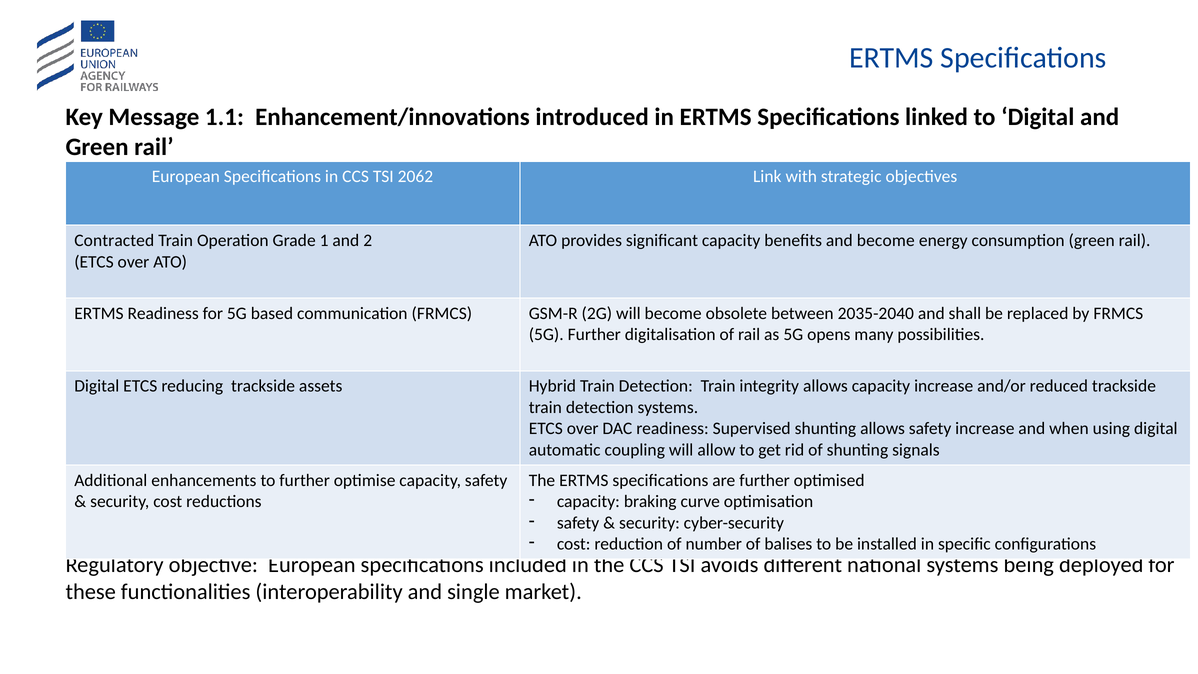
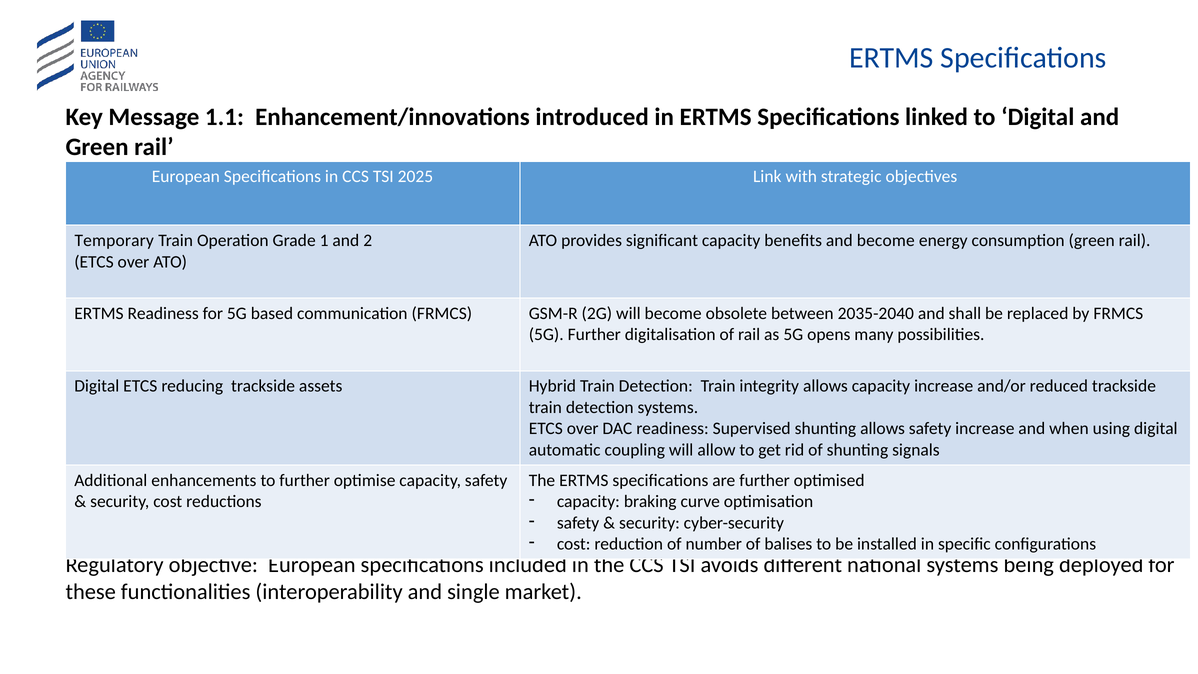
2062: 2062 -> 2025
Contracted: Contracted -> Temporary
